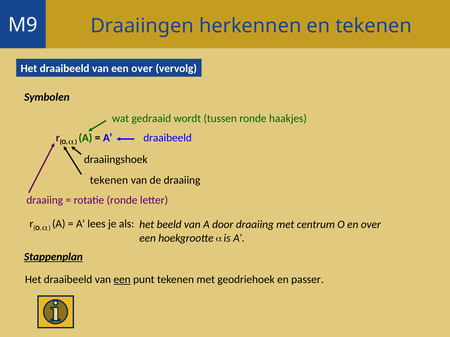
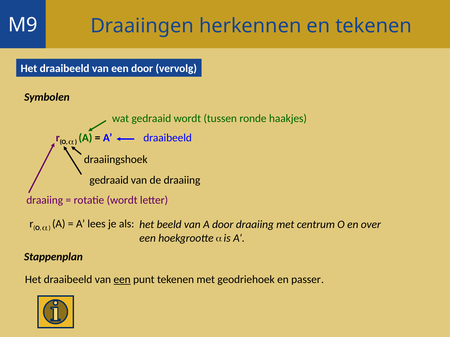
een over: over -> door
tekenen at (109, 180): tekenen -> gedraaid
rotatie ronde: ronde -> wordt
Stappenplan underline: present -> none
